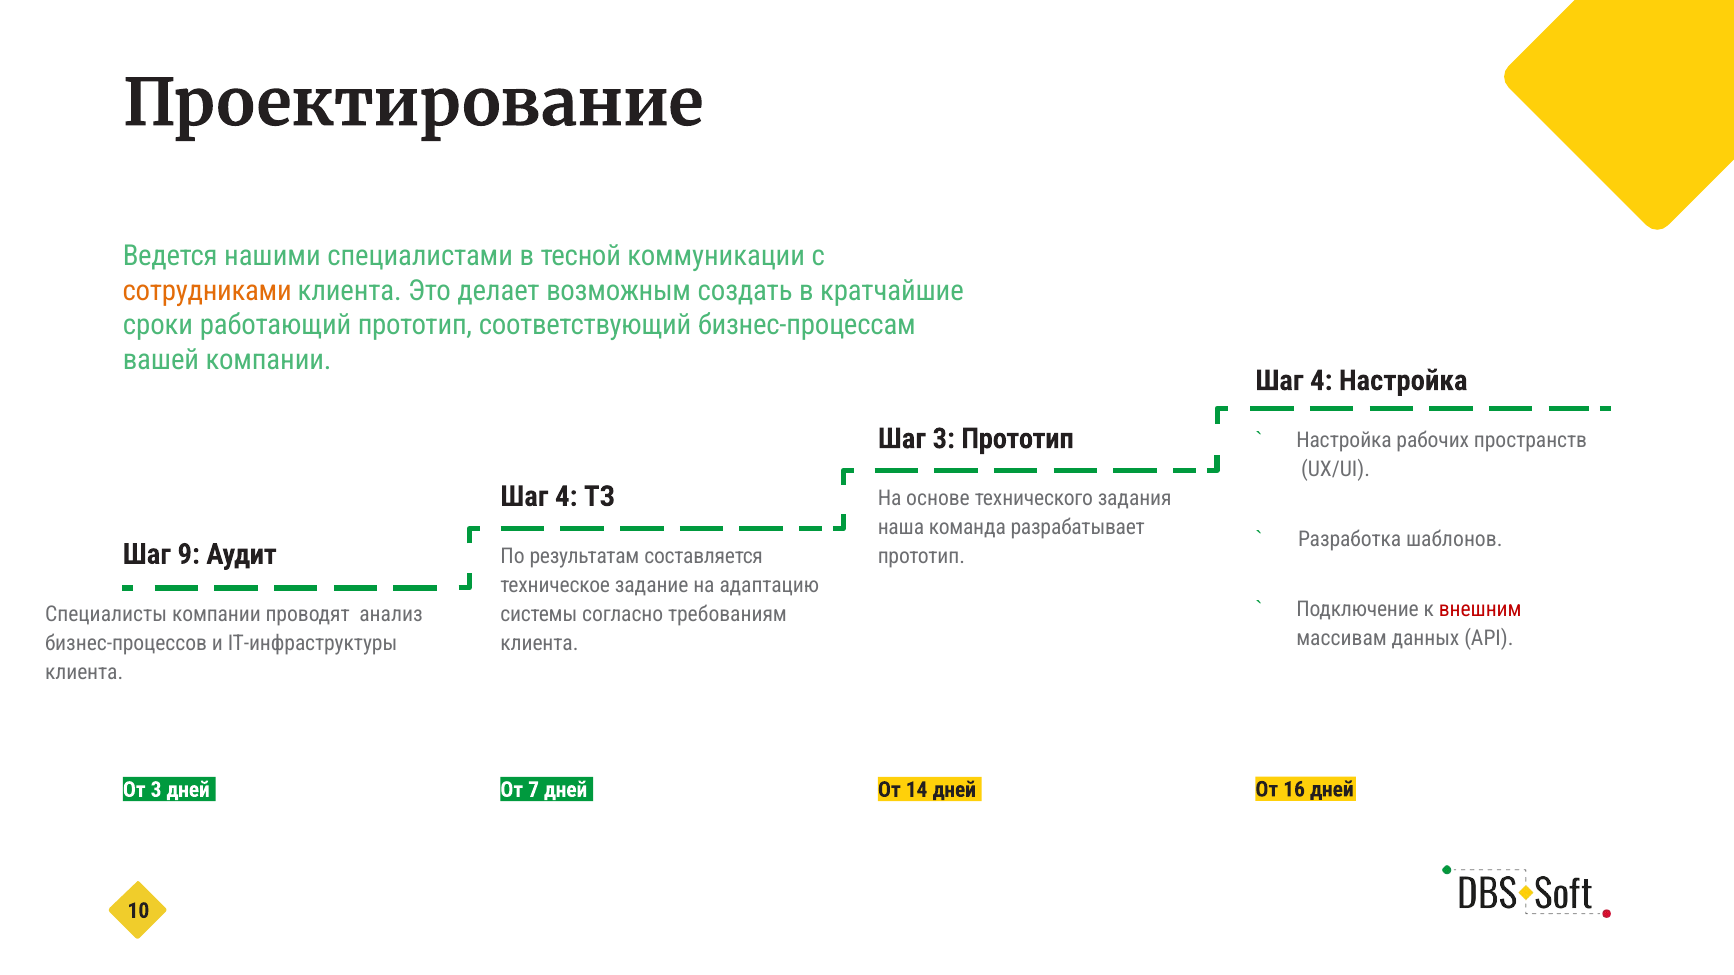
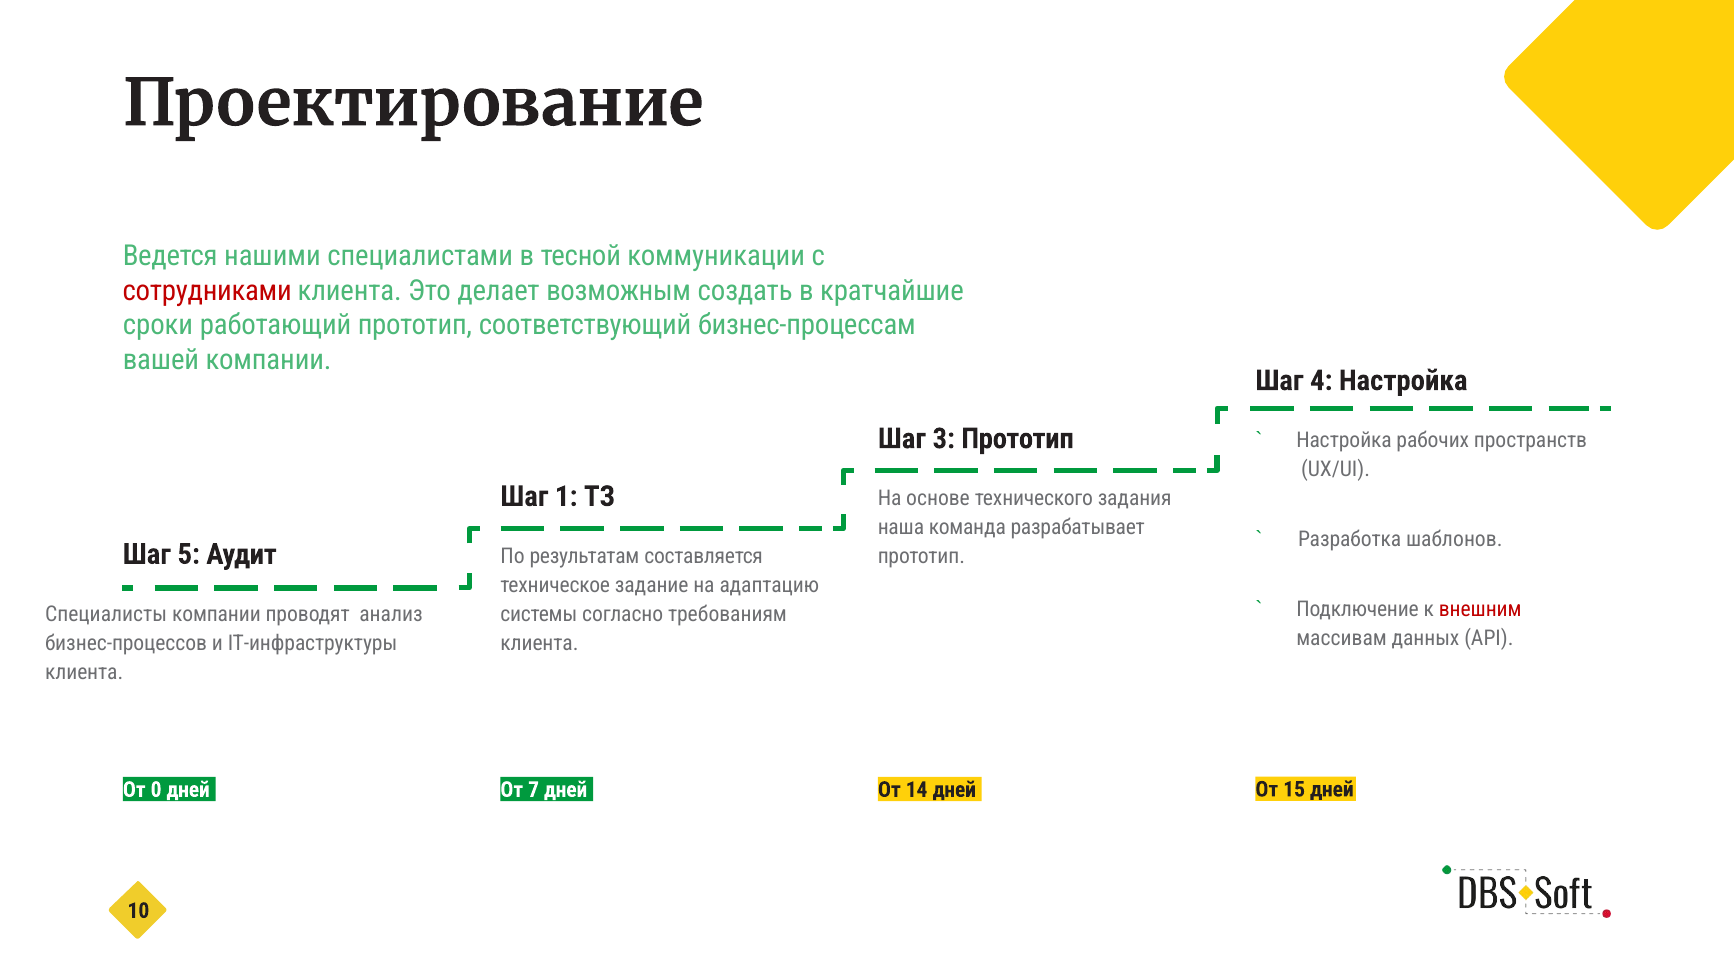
сотрудниками colour: orange -> red
4 at (566, 497): 4 -> 1
9: 9 -> 5
16: 16 -> 15
От 3: 3 -> 0
